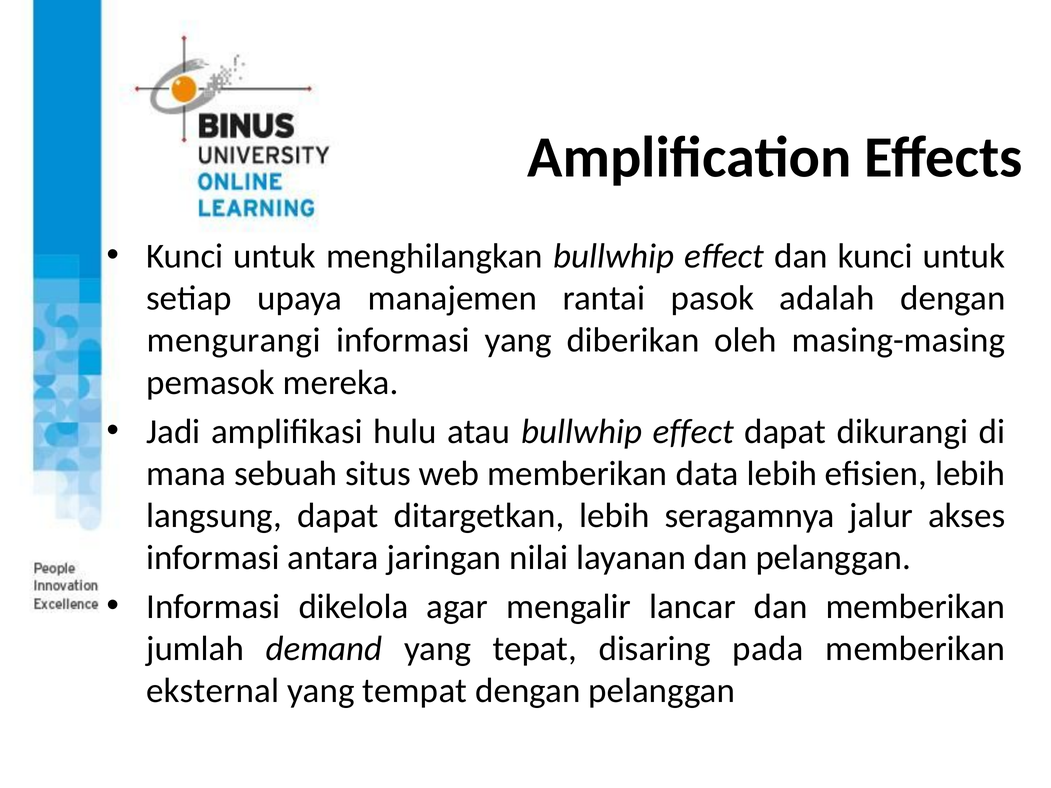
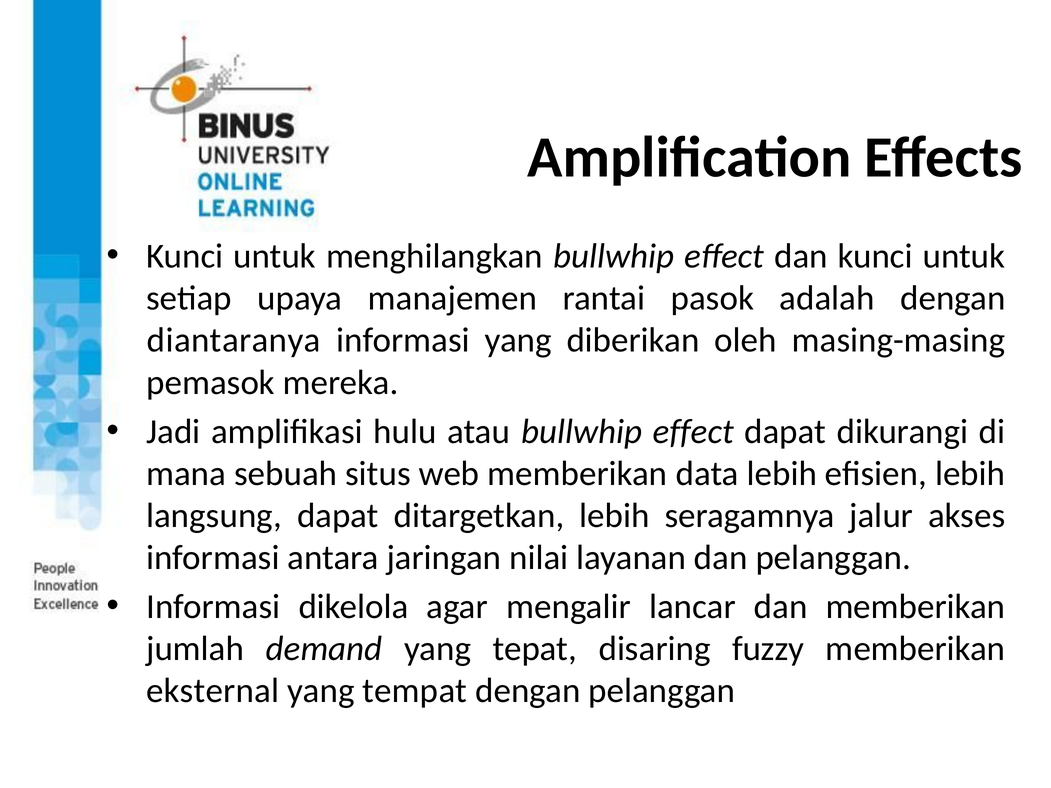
mengurangi: mengurangi -> diantaranya
pada: pada -> fuzzy
